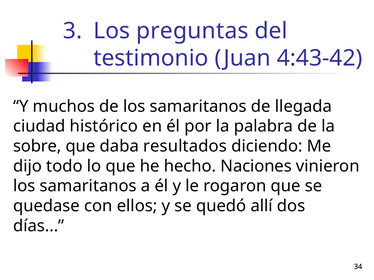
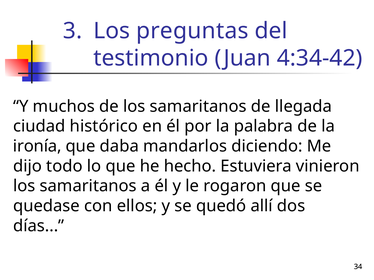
4:43-42: 4:43-42 -> 4:34-42
sobre: sobre -> ironía
resultados: resultados -> mandarlos
Naciones: Naciones -> Estuviera
